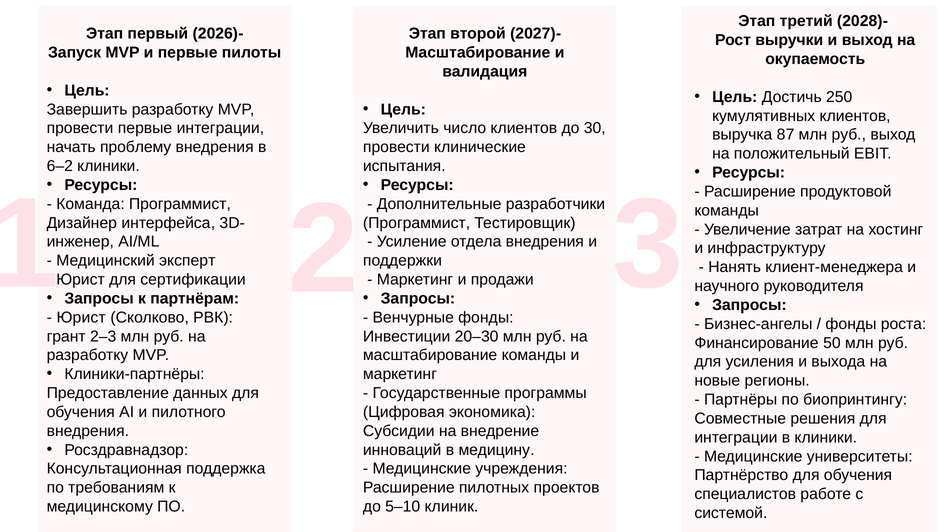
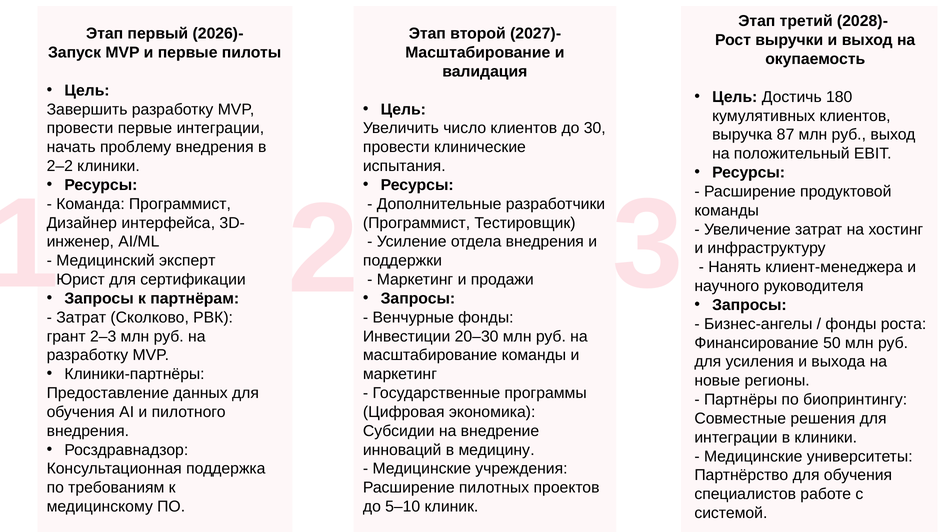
250: 250 -> 180
6–2: 6–2 -> 2–2
Юрист at (81, 317): Юрист -> Затрат
